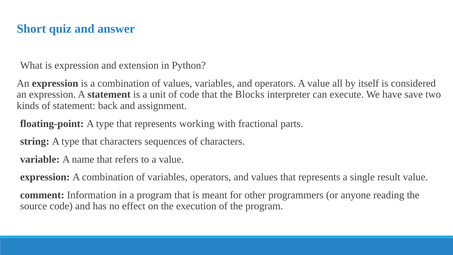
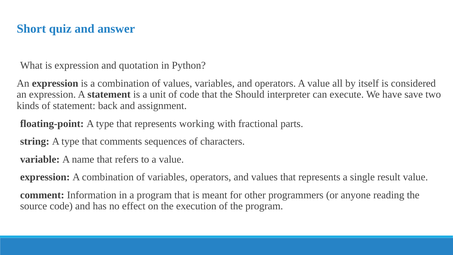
extension: extension -> quotation
Blocks: Blocks -> Should
that characters: characters -> comments
